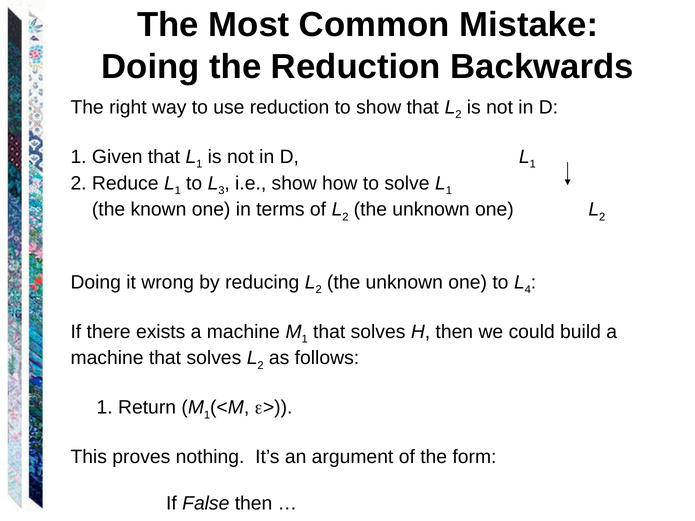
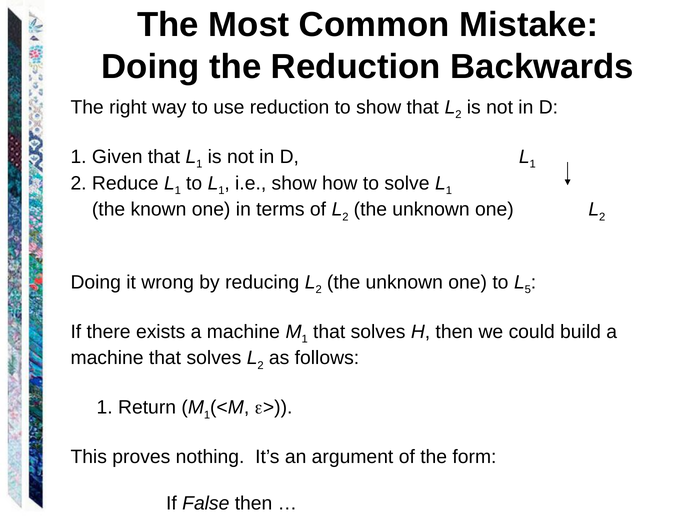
3 at (221, 191): 3 -> 1
4: 4 -> 5
